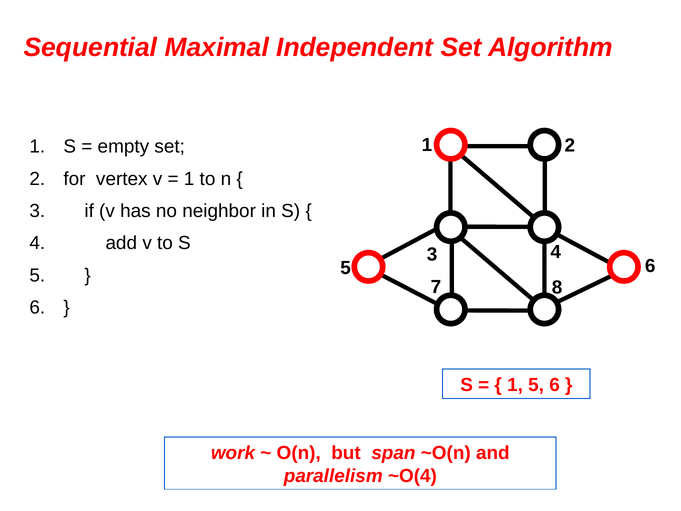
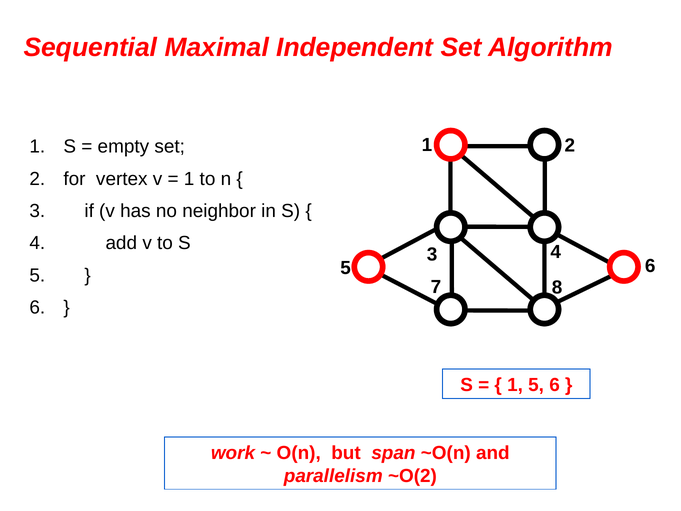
~O(4: ~O(4 -> ~O(2
